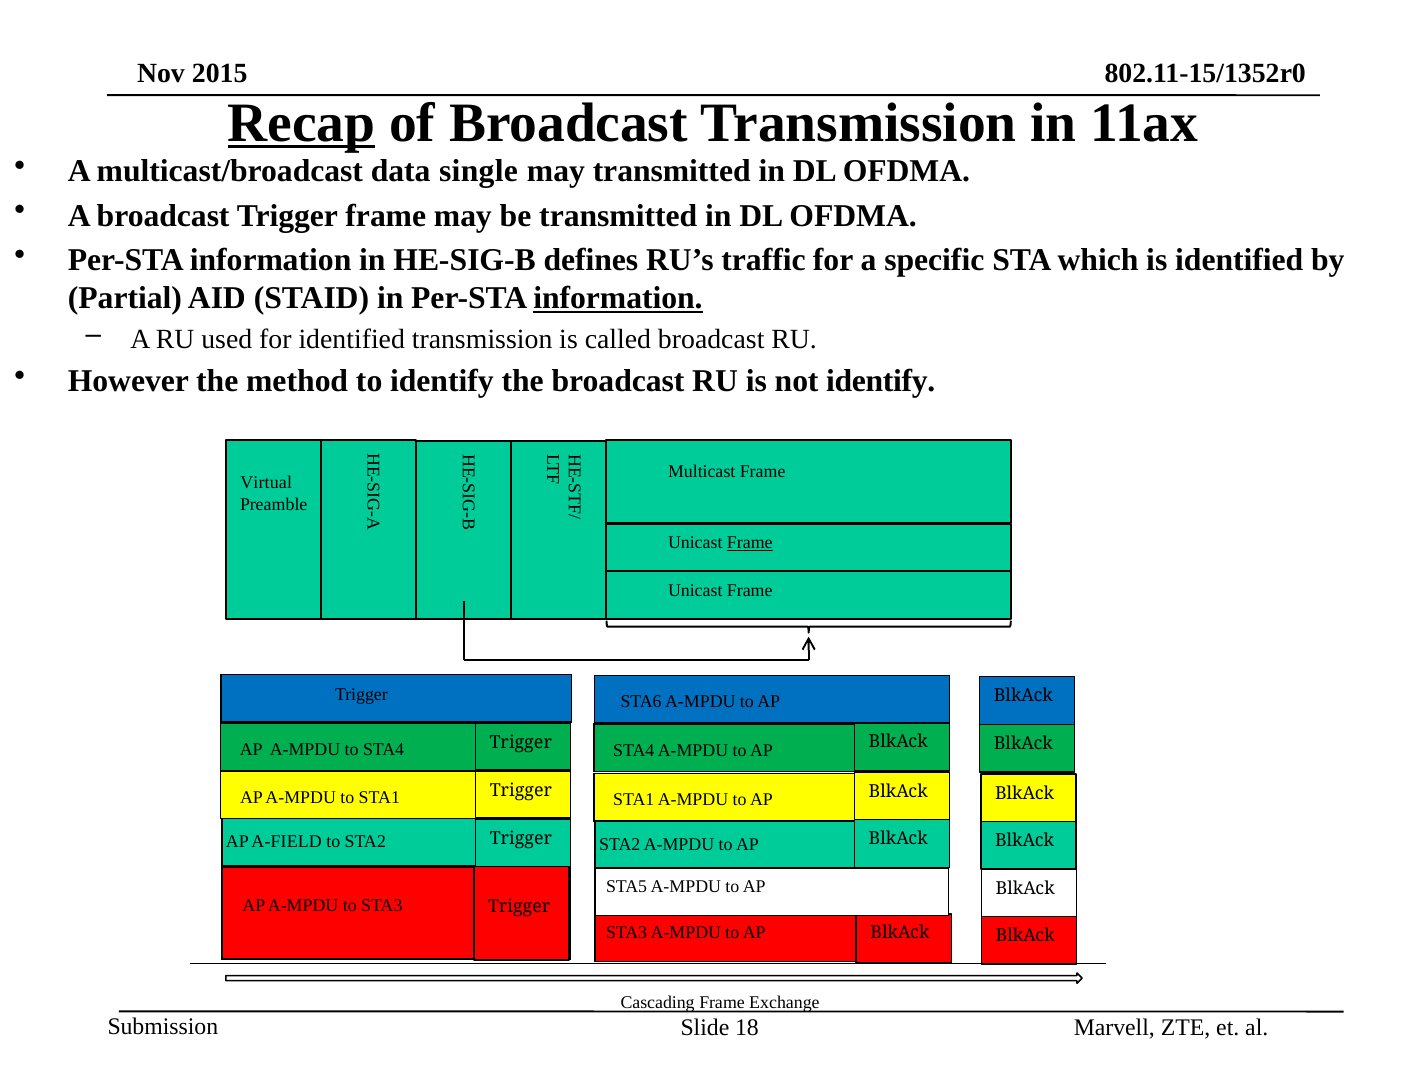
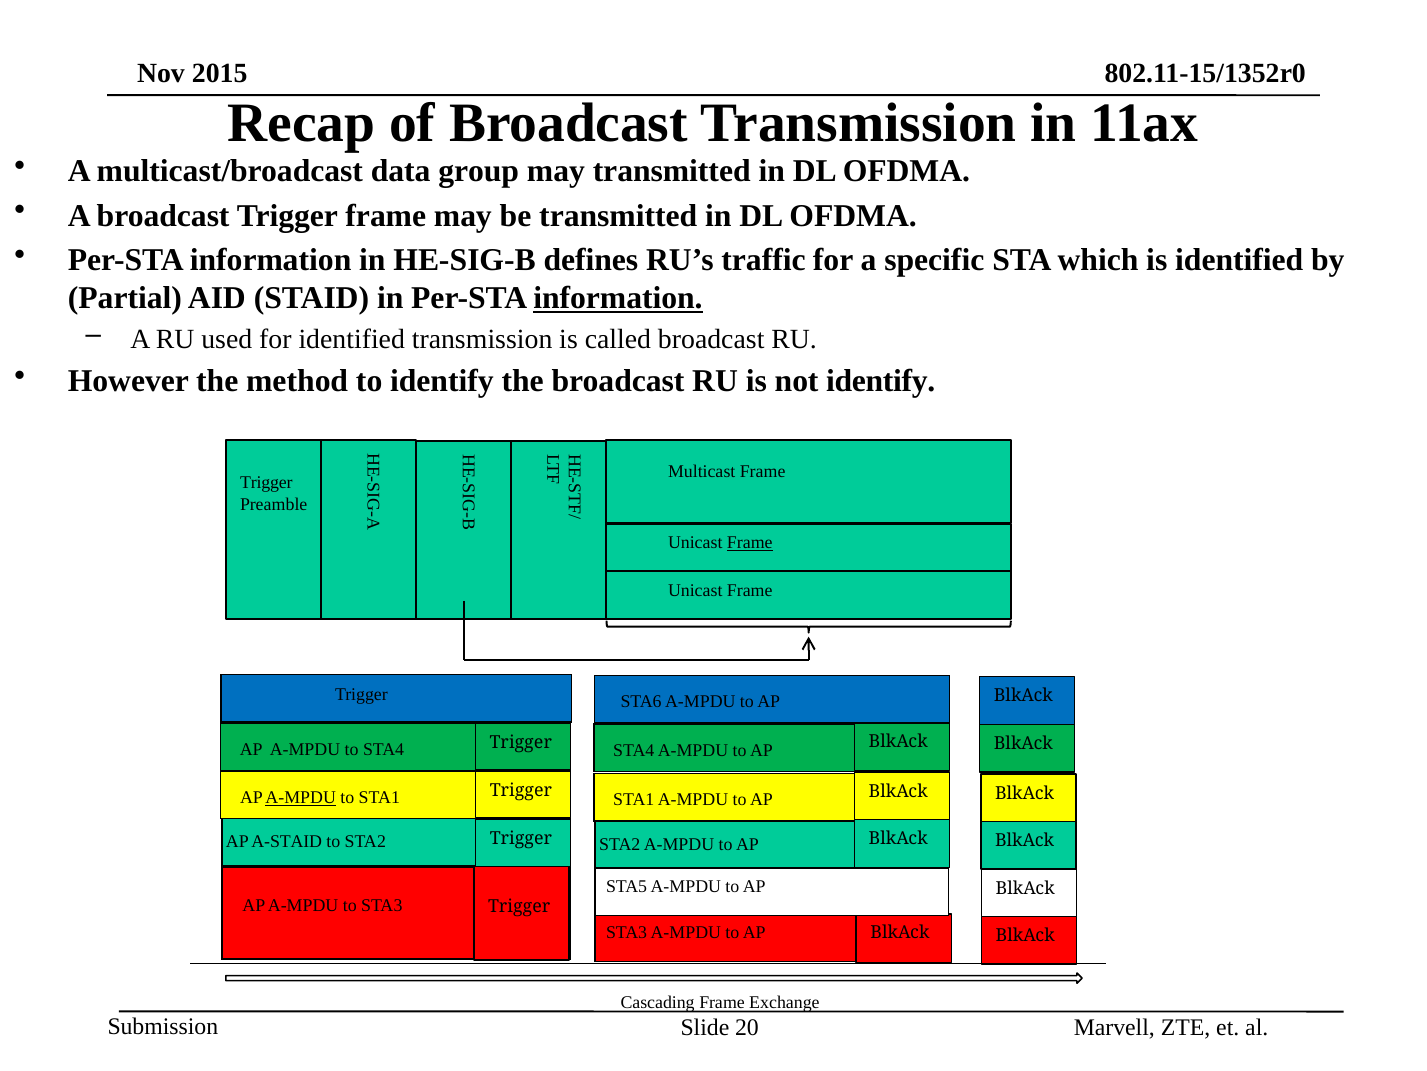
Recap underline: present -> none
single: single -> group
Virtual at (266, 483): Virtual -> Trigger
A-MPDU at (301, 797) underline: none -> present
A-FIELD: A-FIELD -> A-STAID
18: 18 -> 20
